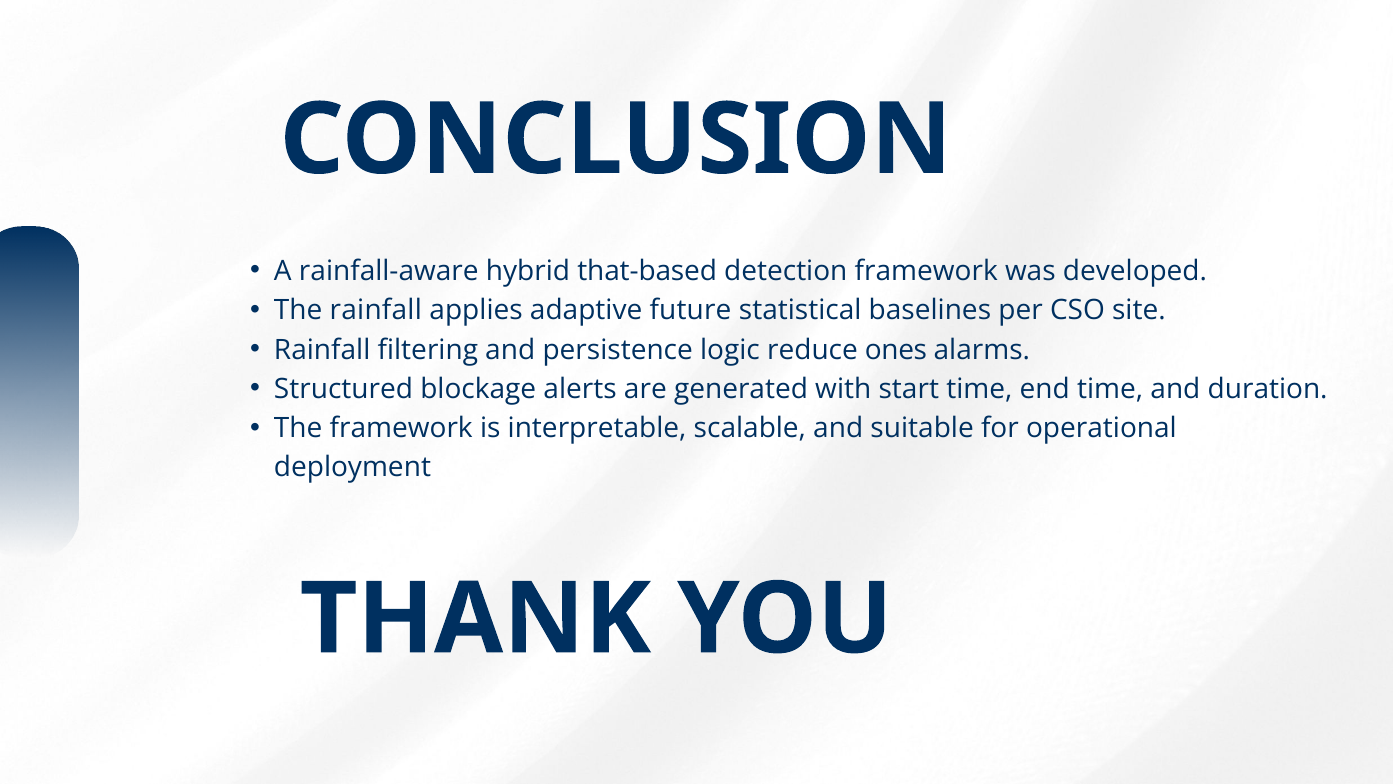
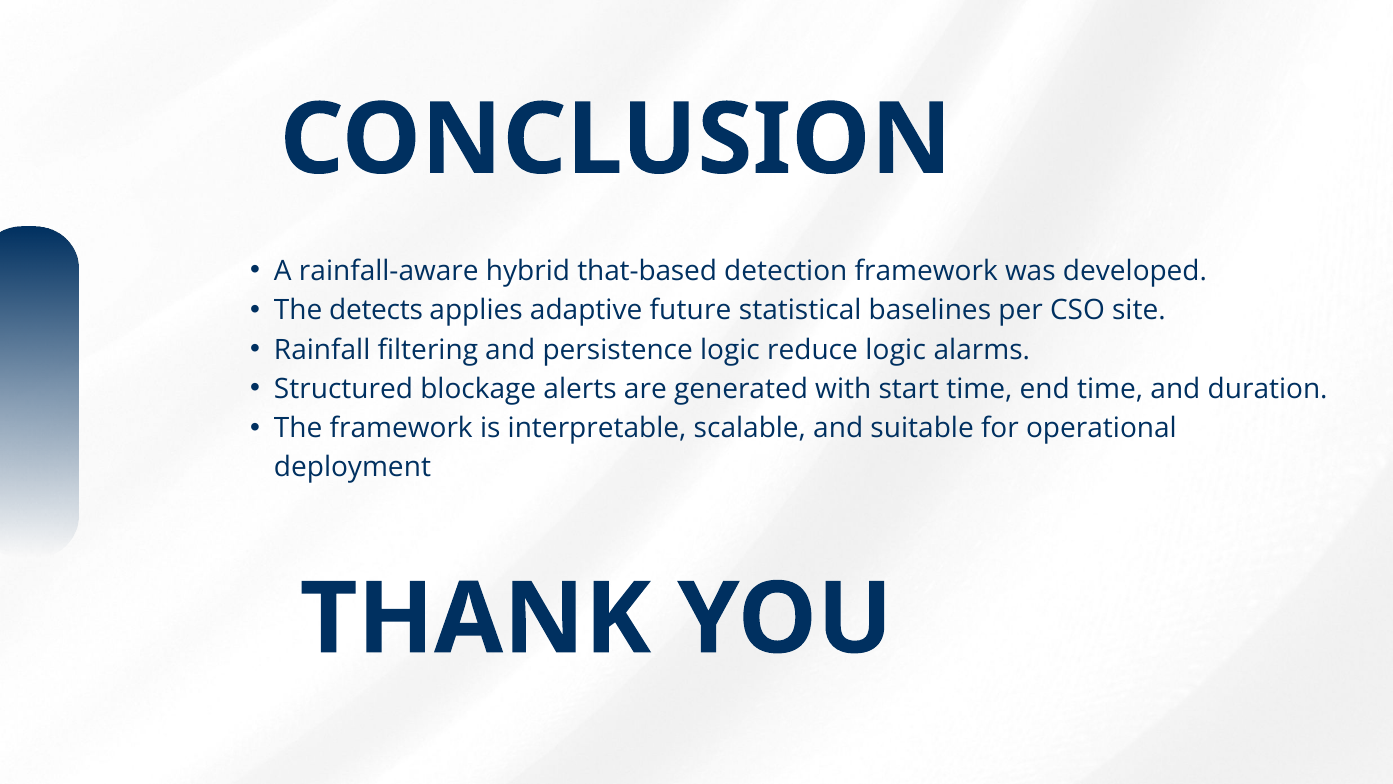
The rainfall: rainfall -> detects
reduce ones: ones -> logic
